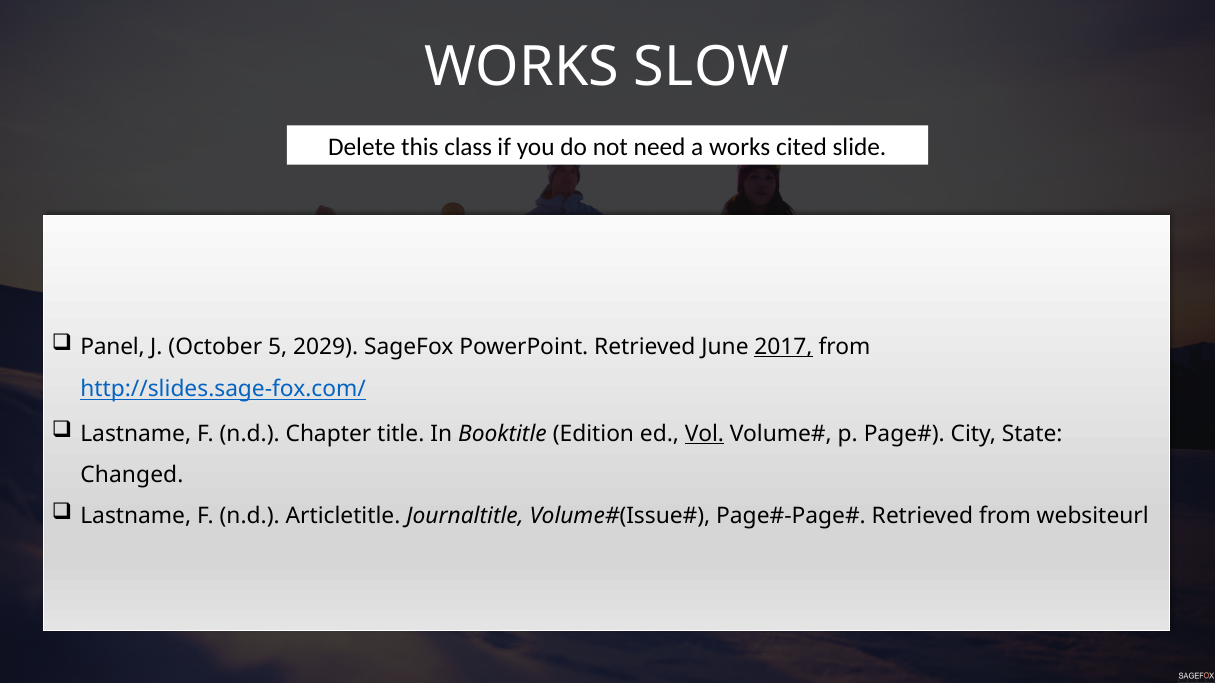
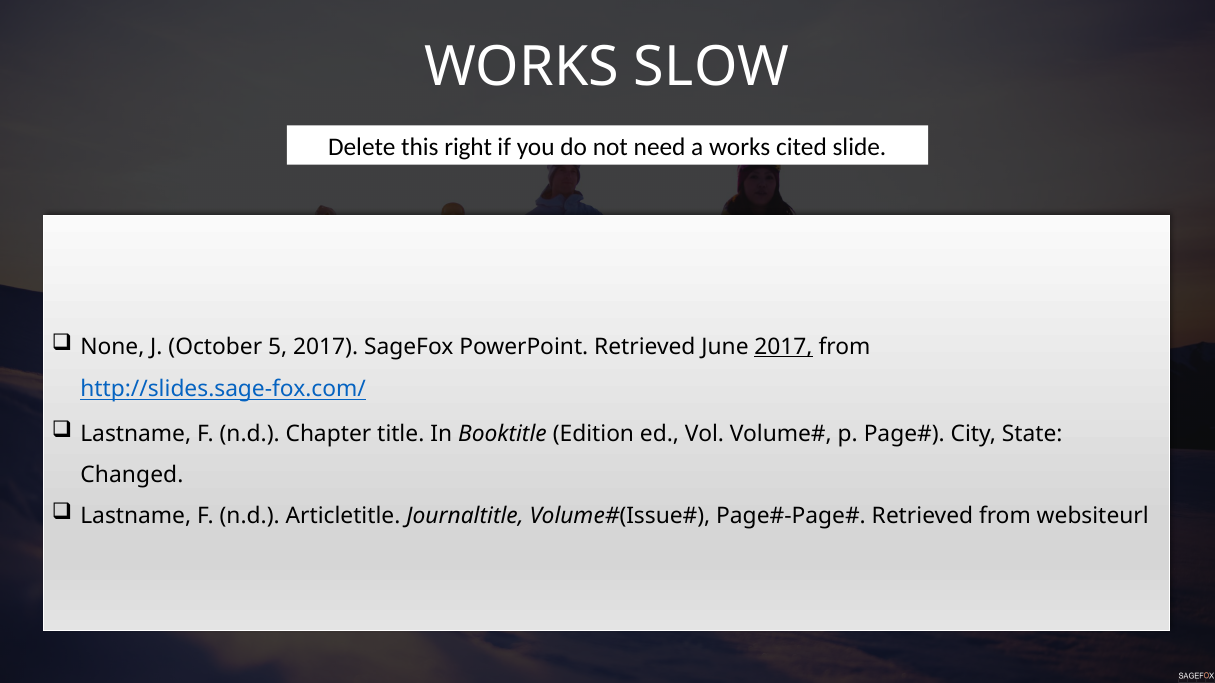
class: class -> right
Panel: Panel -> None
5 2029: 2029 -> 2017
Vol underline: present -> none
